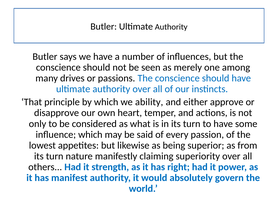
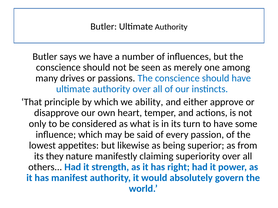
turn at (55, 157): turn -> they
